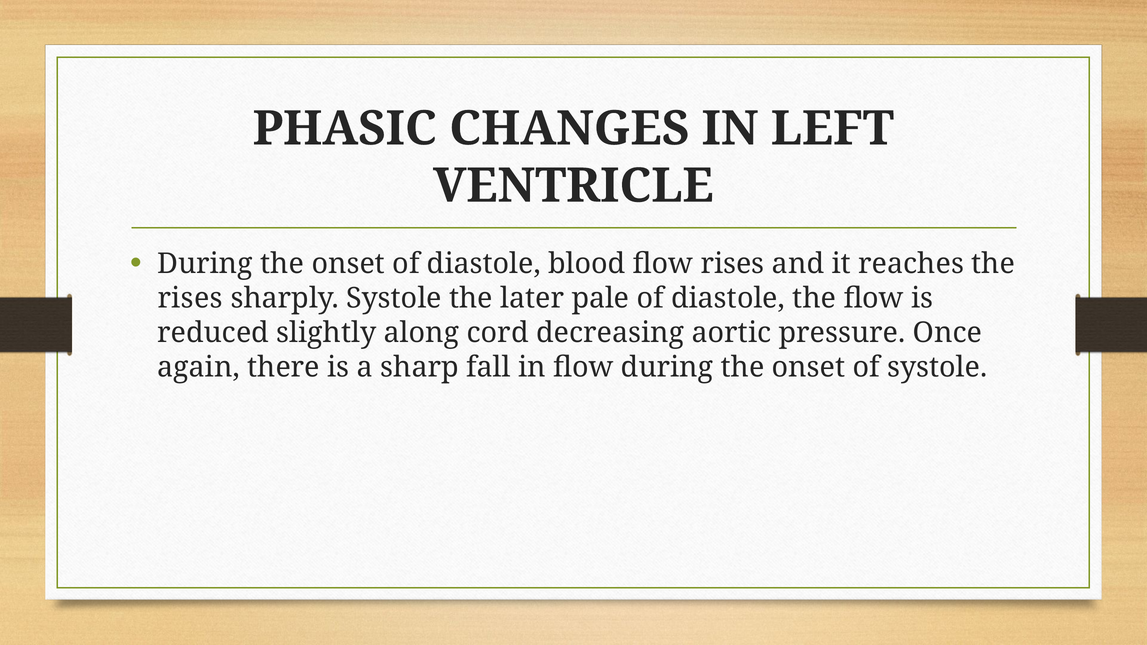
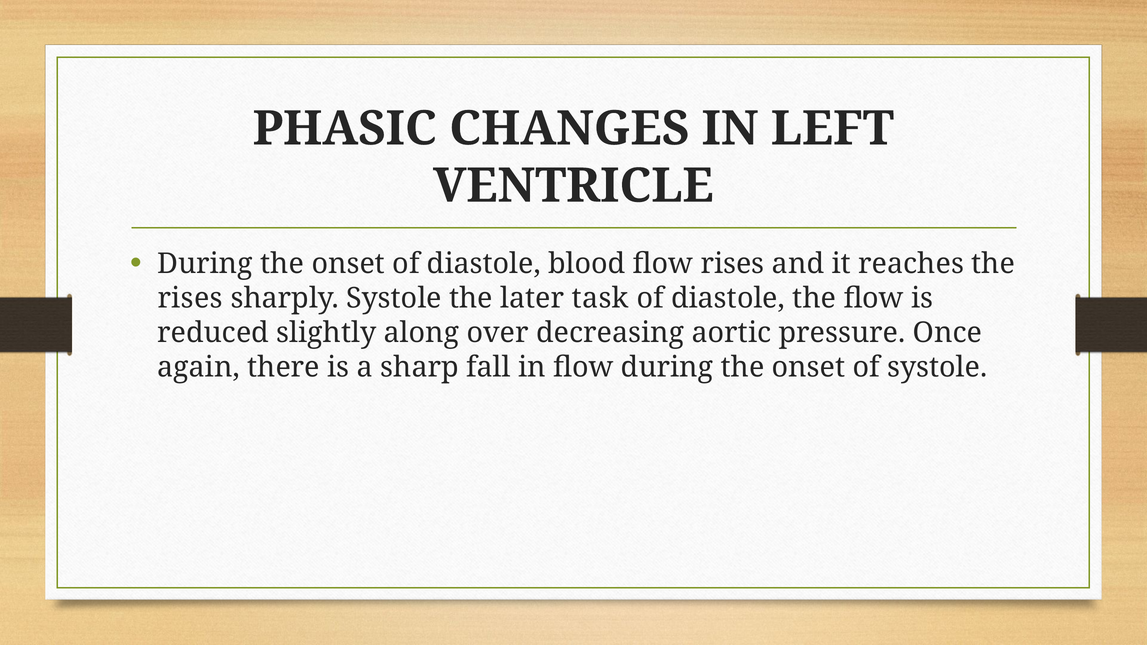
pale: pale -> task
cord: cord -> over
